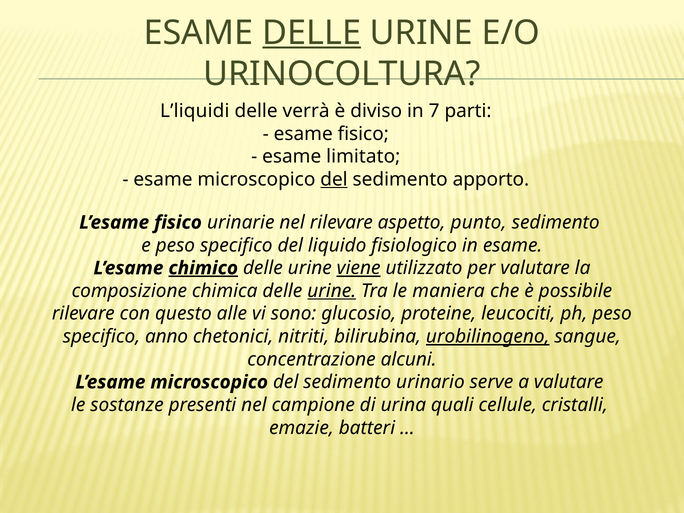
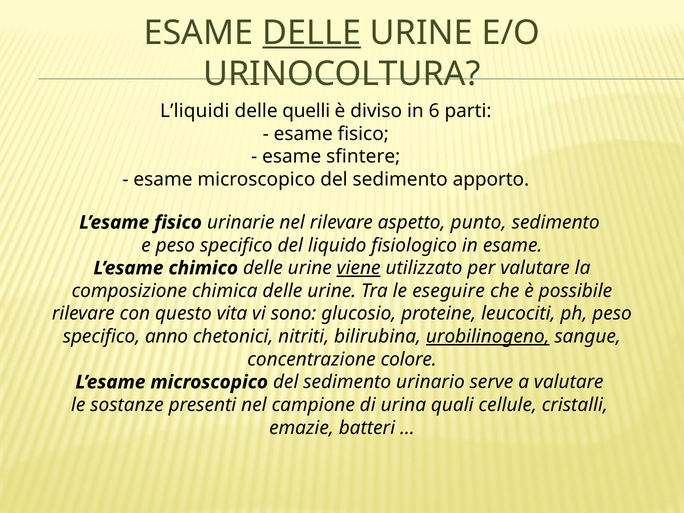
verrà: verrà -> quelli
7: 7 -> 6
limitato: limitato -> sfintere
del at (334, 179) underline: present -> none
chimico underline: present -> none
urine at (332, 291) underline: present -> none
maniera: maniera -> eseguire
alle: alle -> vita
alcuni: alcuni -> colore
